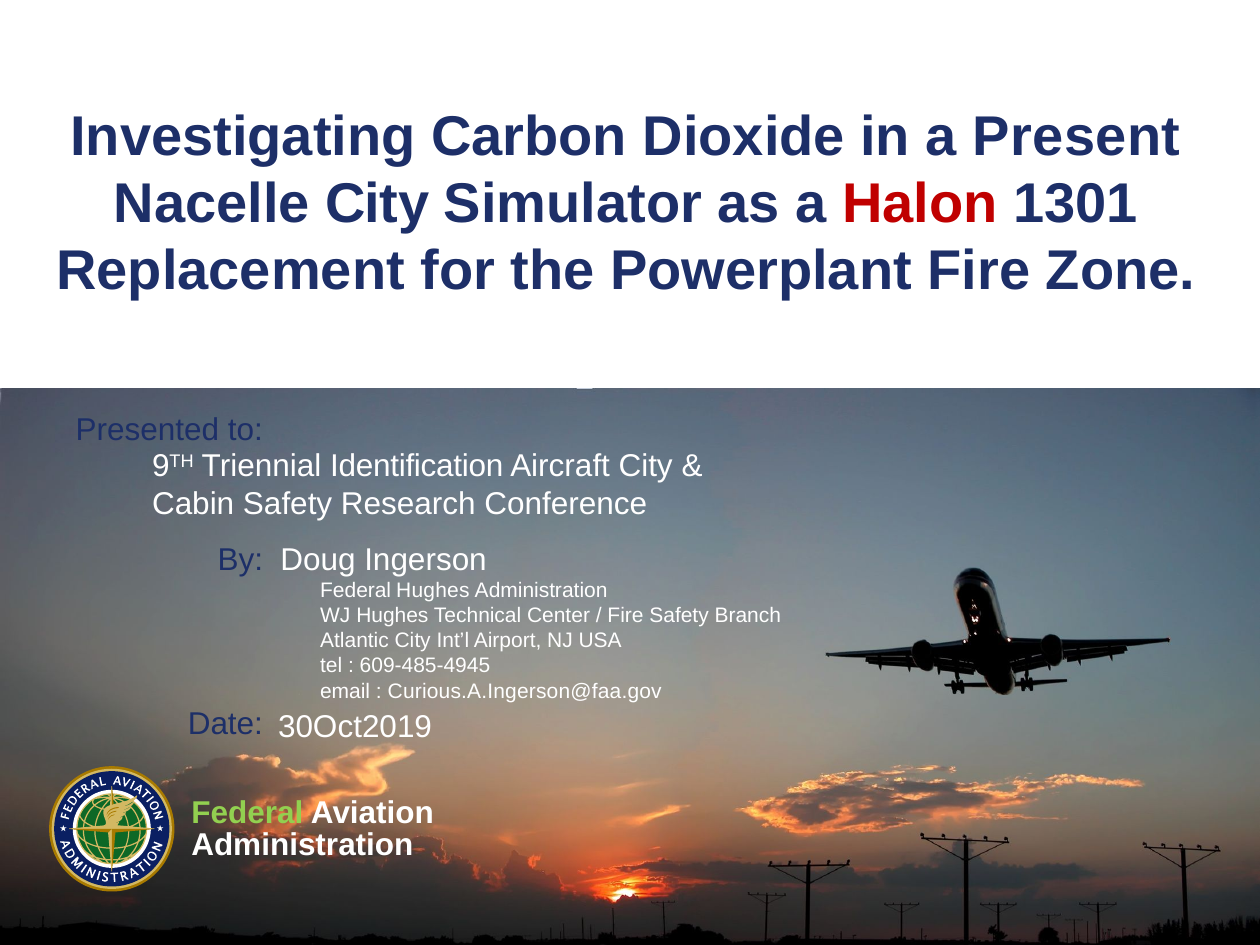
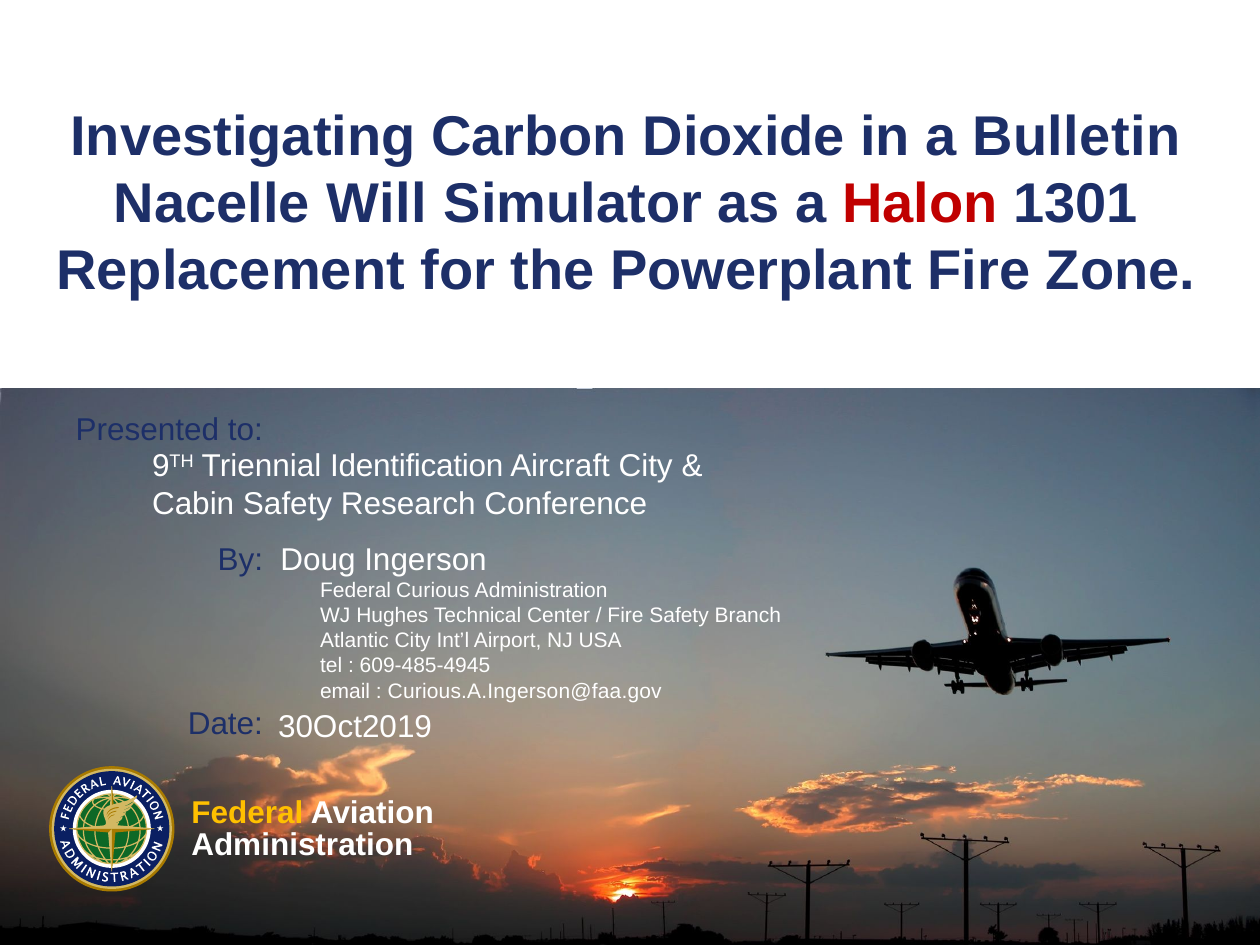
Present: Present -> Bulletin
Nacelle City: City -> Will
Federal Hughes: Hughes -> Curious
Federal at (247, 813) colour: light green -> yellow
